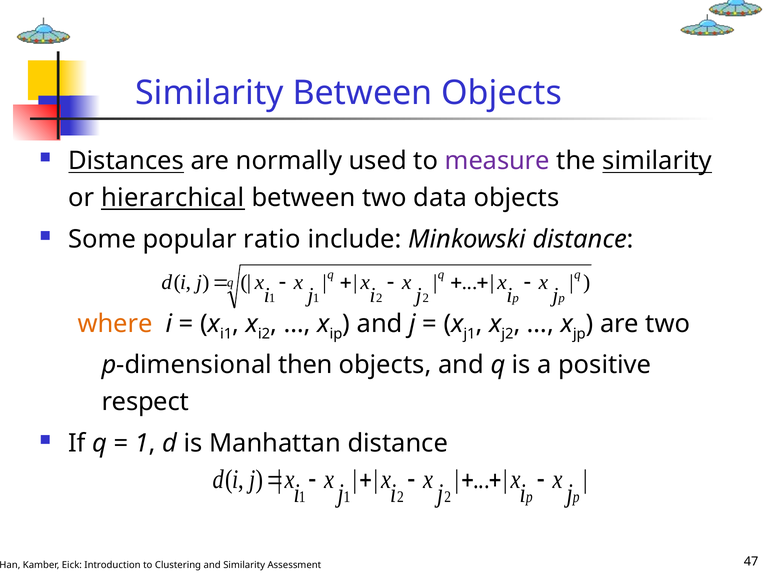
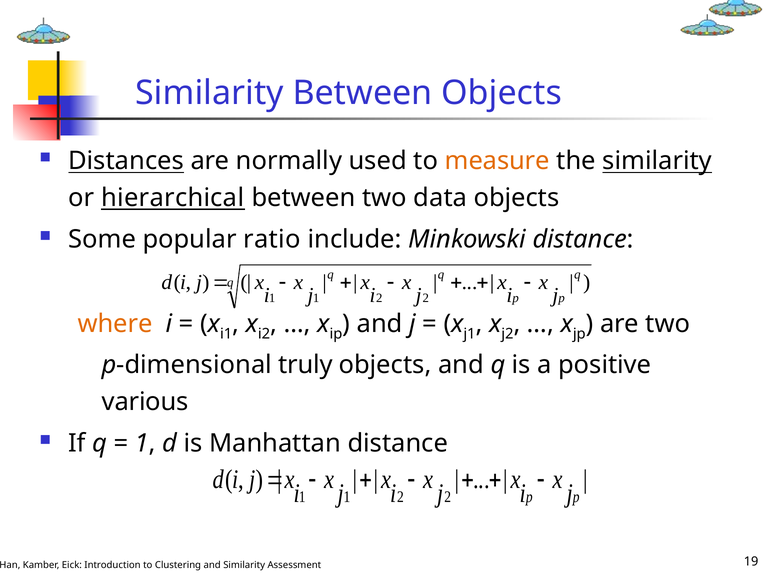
measure colour: purple -> orange
then: then -> truly
respect: respect -> various
47: 47 -> 19
